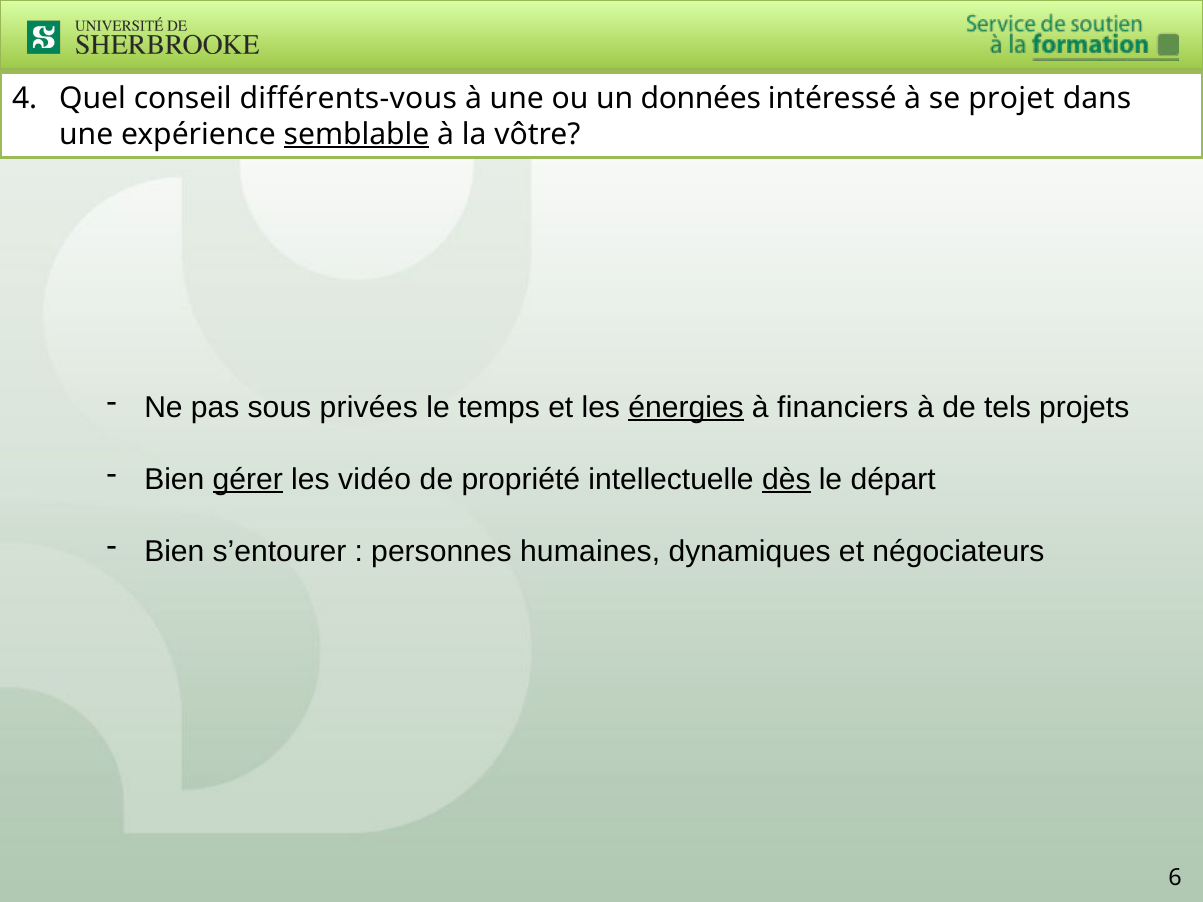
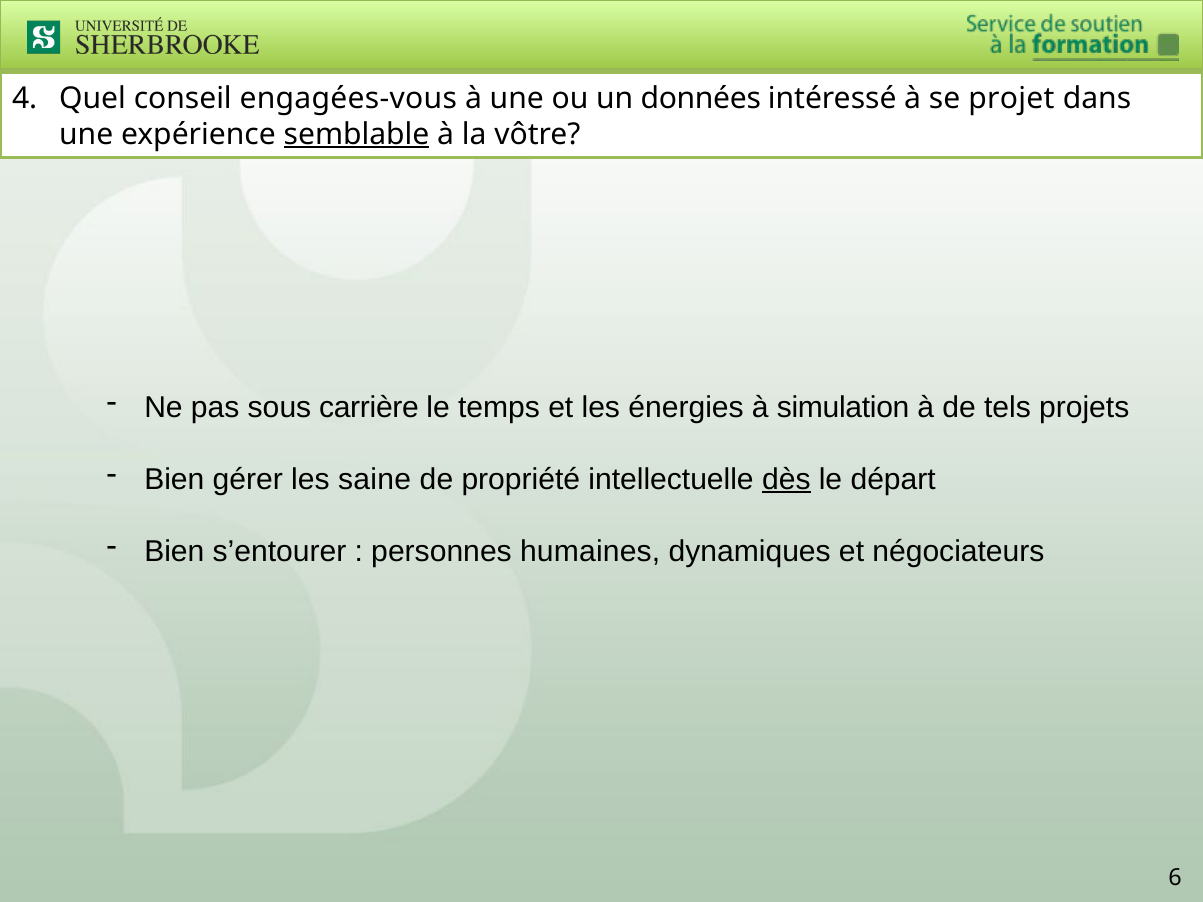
différents-vous: différents-vous -> engagées-vous
privées: privées -> carrière
énergies underline: present -> none
financiers: financiers -> simulation
gérer underline: present -> none
vidéo: vidéo -> saine
